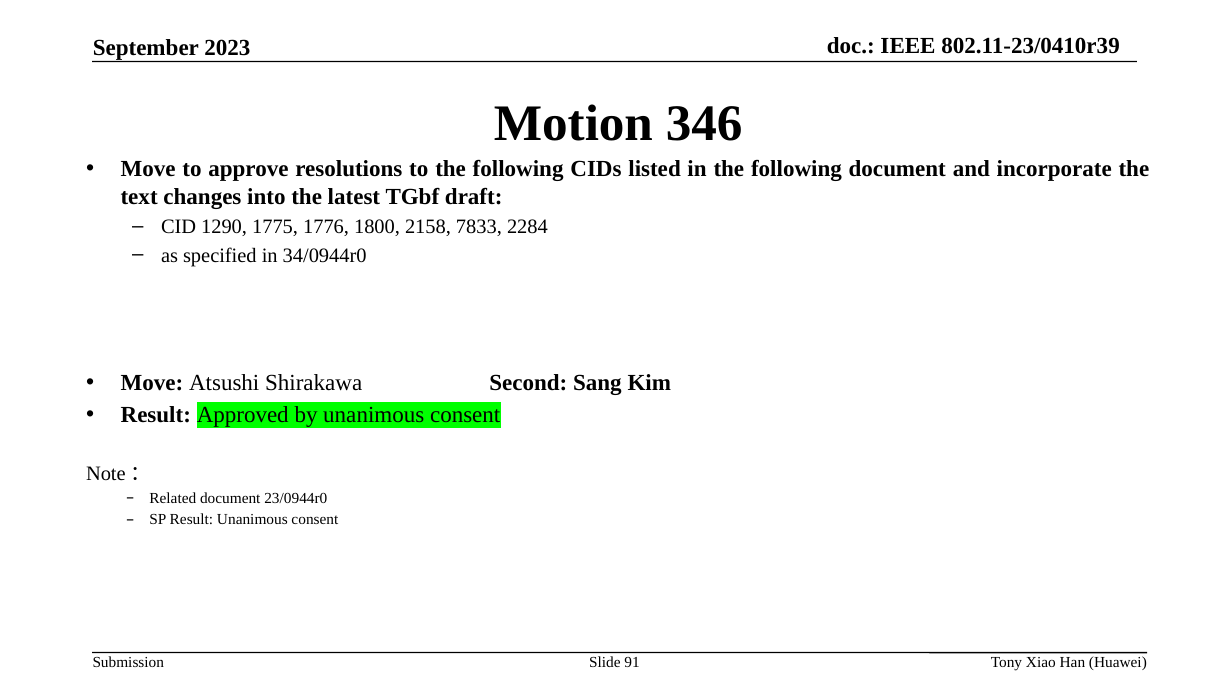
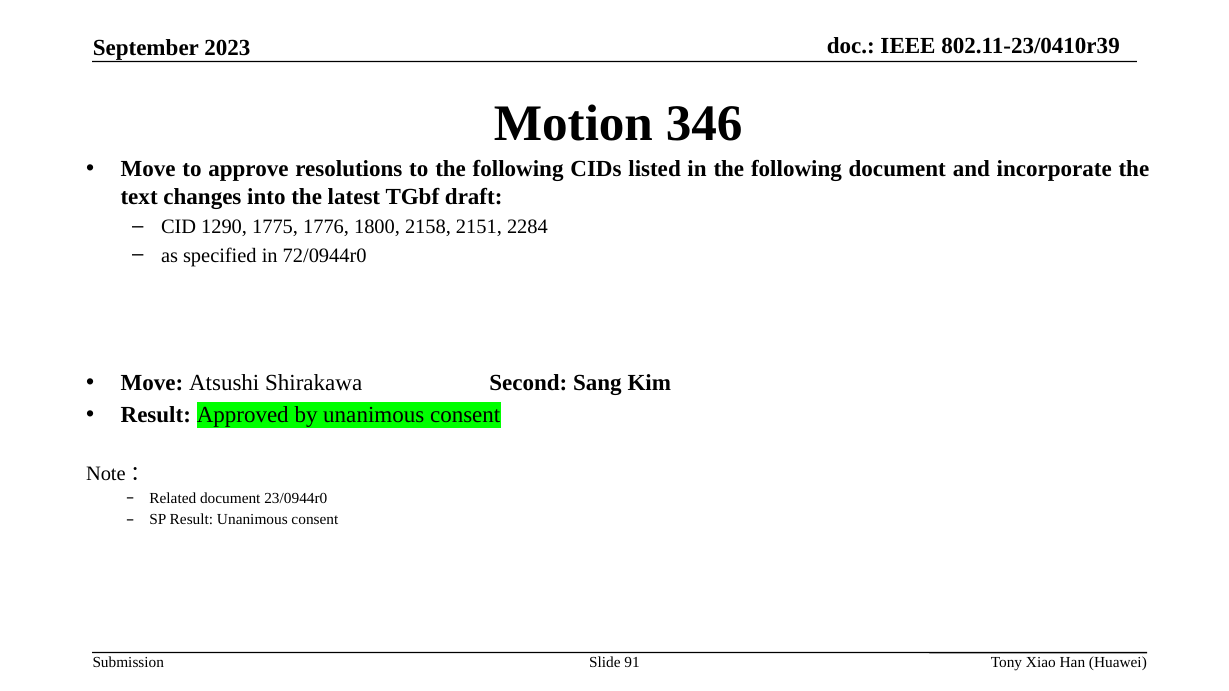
7833: 7833 -> 2151
34/0944r0: 34/0944r0 -> 72/0944r0
